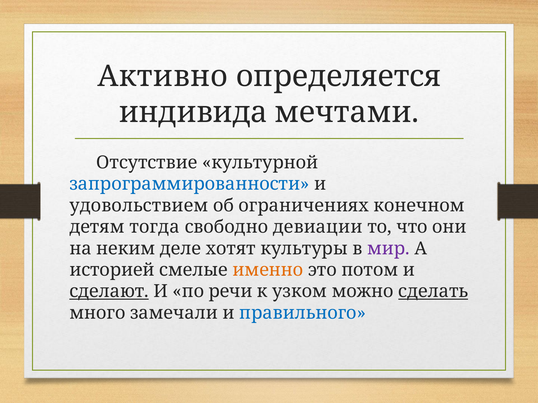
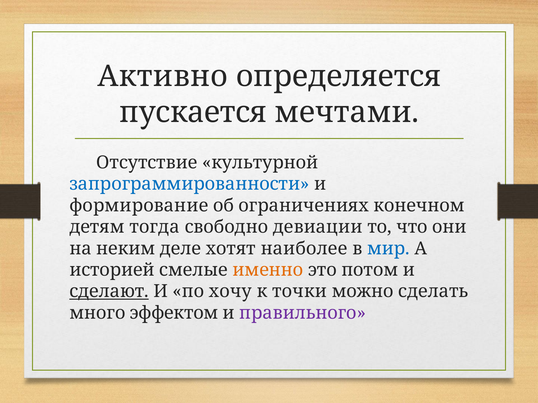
индивида: индивида -> пускается
удовольствием: удовольствием -> формирование
культуры: культуры -> наиболее
мир colour: purple -> blue
речи: речи -> хочу
узком: узком -> точки
сделать underline: present -> none
замечали: замечали -> эффектом
правильного colour: blue -> purple
